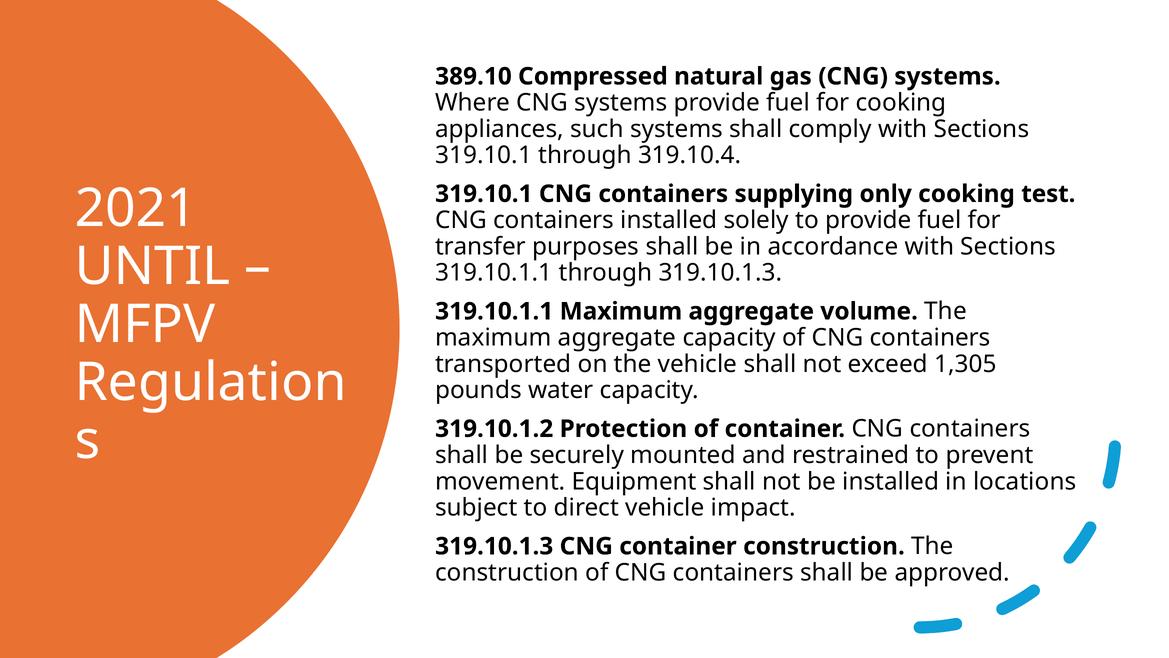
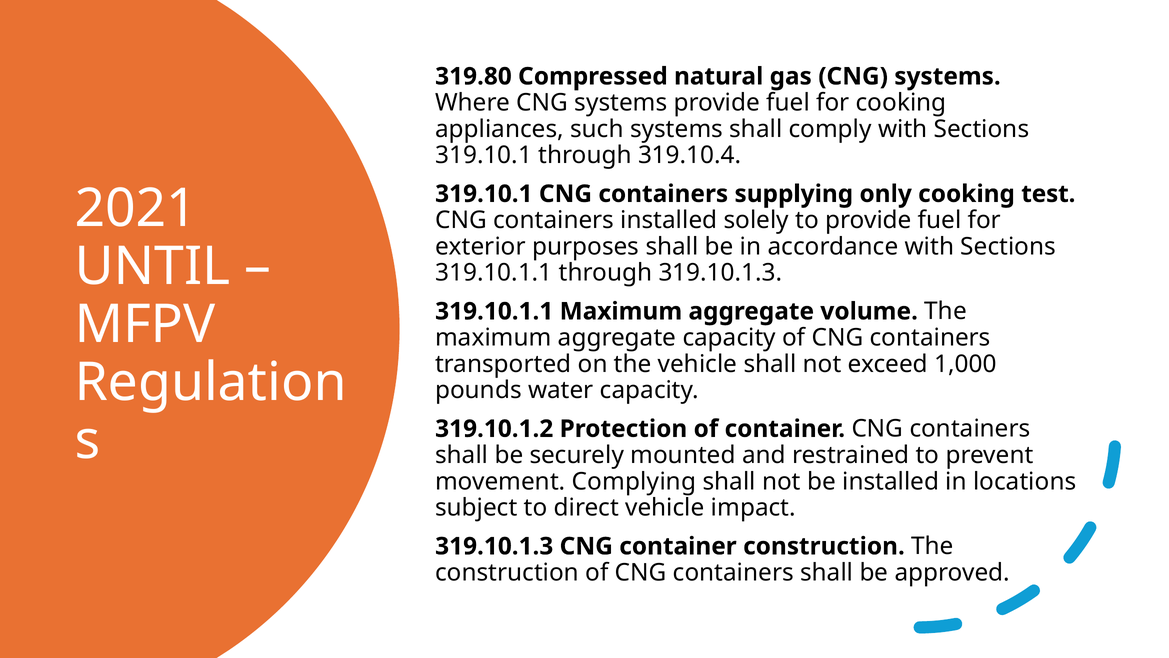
389.10: 389.10 -> 319.80
transfer: transfer -> exterior
1,305: 1,305 -> 1,000
Equipment: Equipment -> Complying
